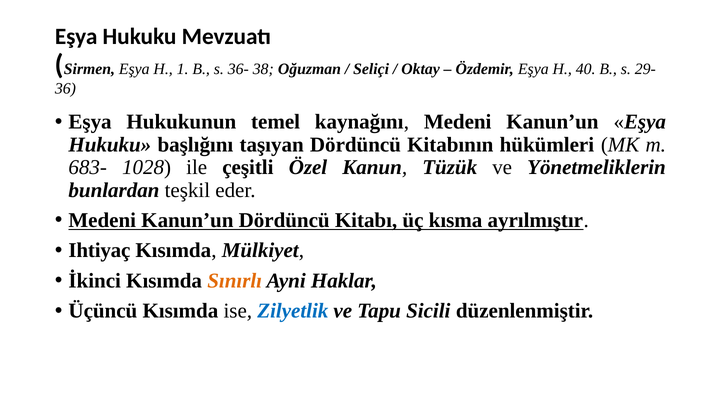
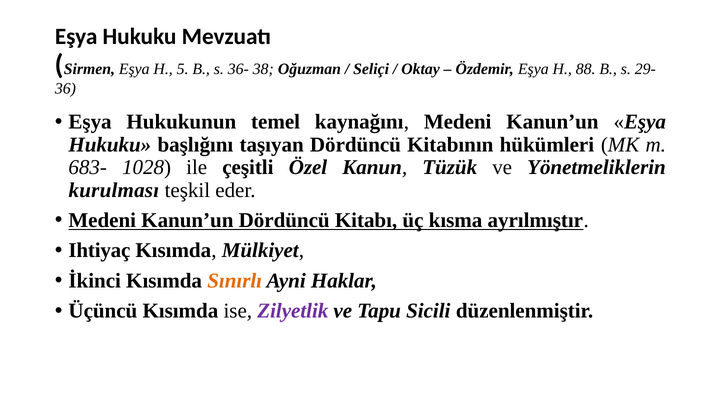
1: 1 -> 5
40: 40 -> 88
bunlardan: bunlardan -> kurulması
Zilyetlik colour: blue -> purple
